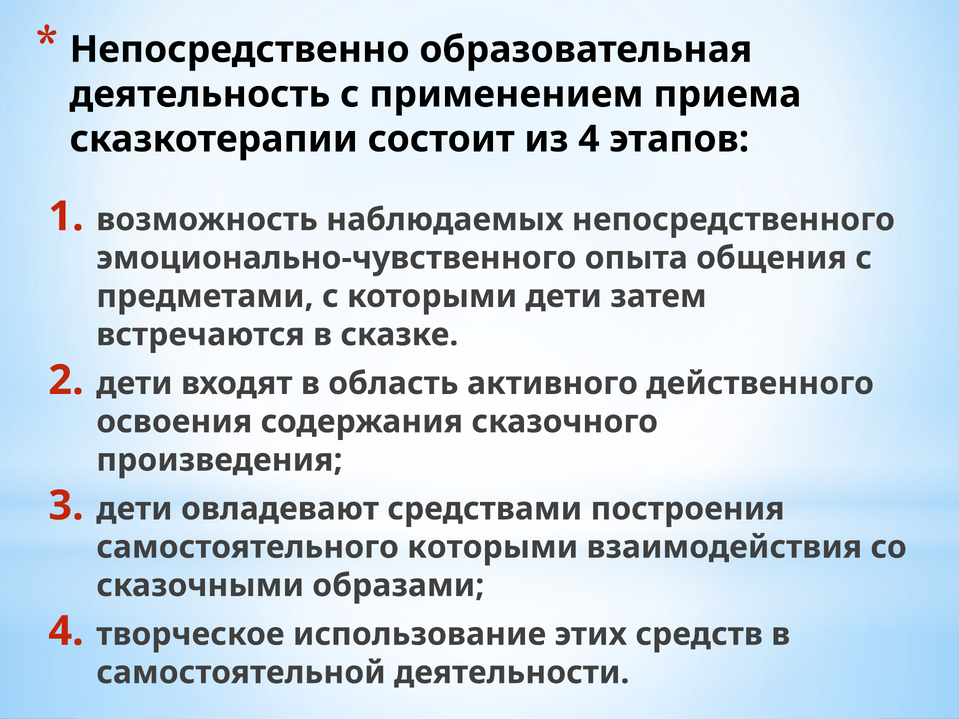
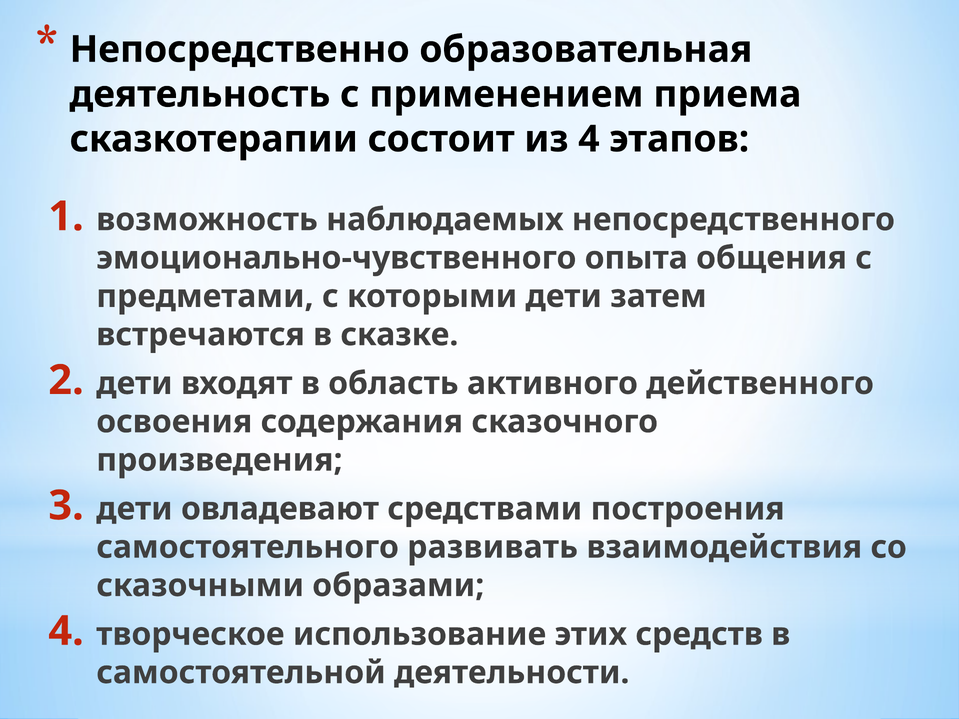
самостоятельного которыми: которыми -> развивать
